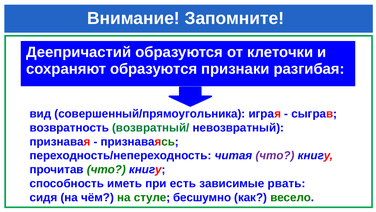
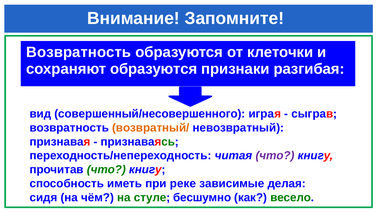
Деепричастий at (79, 52): Деепричастий -> Возвратность
совершенный/прямоугольника: совершенный/прямоугольника -> совершенный/несовершенного
возвратный/ colour: green -> orange
есть: есть -> реке
рвать: рвать -> делая
